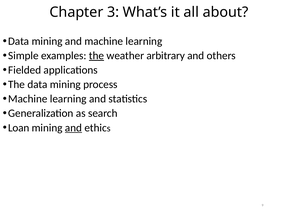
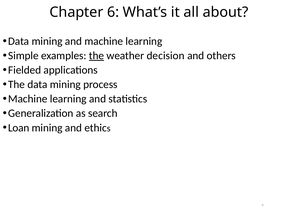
3: 3 -> 6
arbitrary: arbitrary -> decision
and at (73, 127) underline: present -> none
